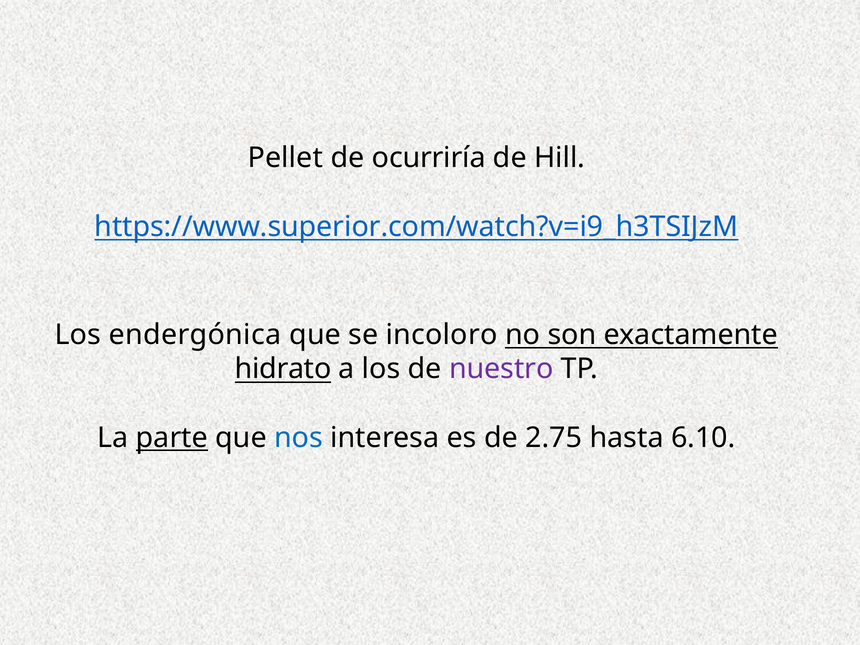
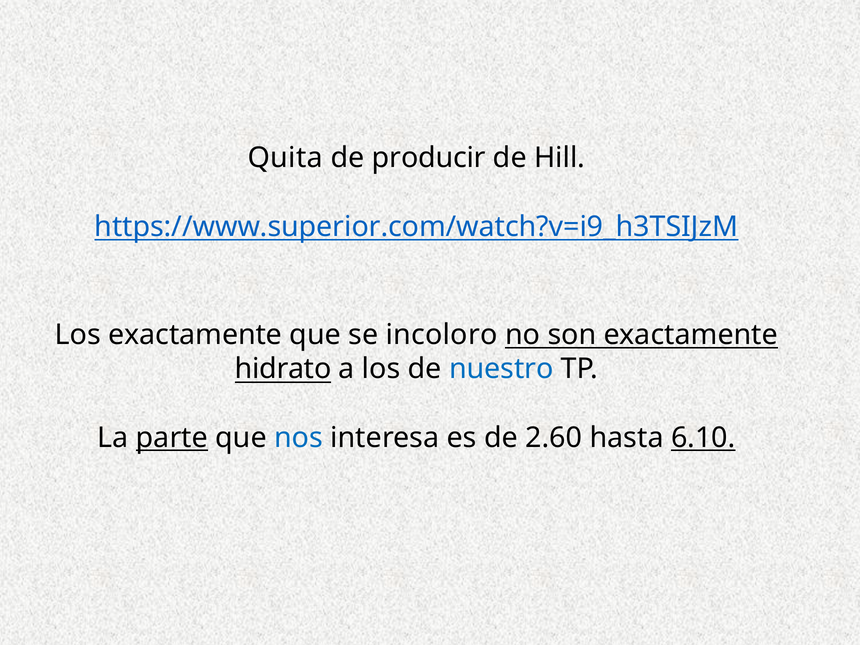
Pellet: Pellet -> Quita
ocurriría: ocurriría -> producir
Los endergónica: endergónica -> exactamente
nuestro colour: purple -> blue
2.75: 2.75 -> 2.60
6.10 underline: none -> present
